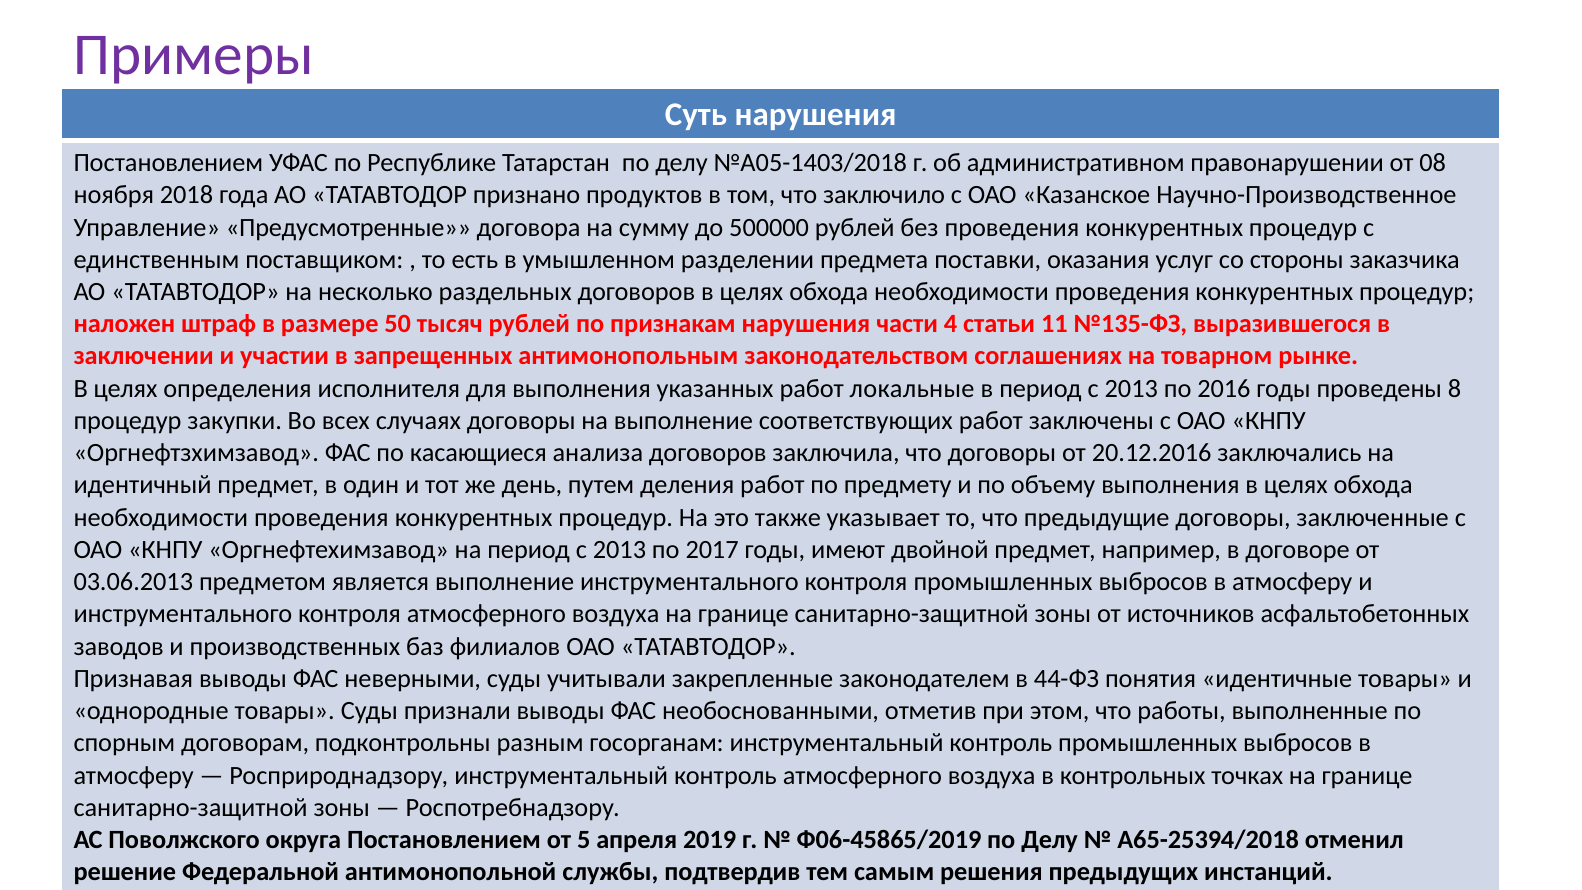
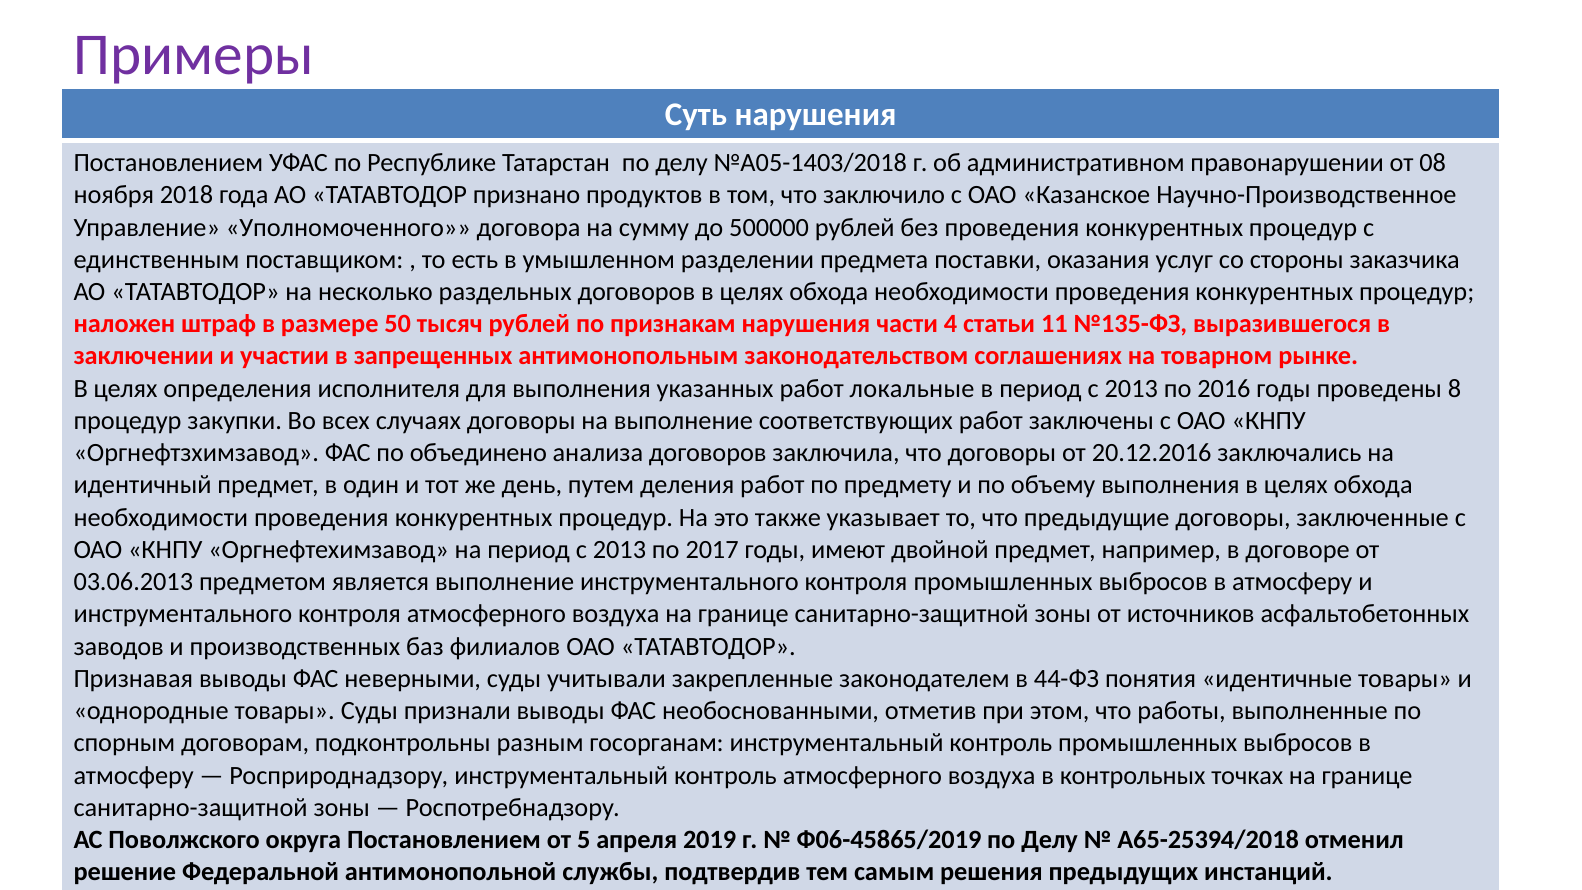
Предусмотренные: Предусмотренные -> Уполномоченного
касающиеся: касающиеся -> объединено
